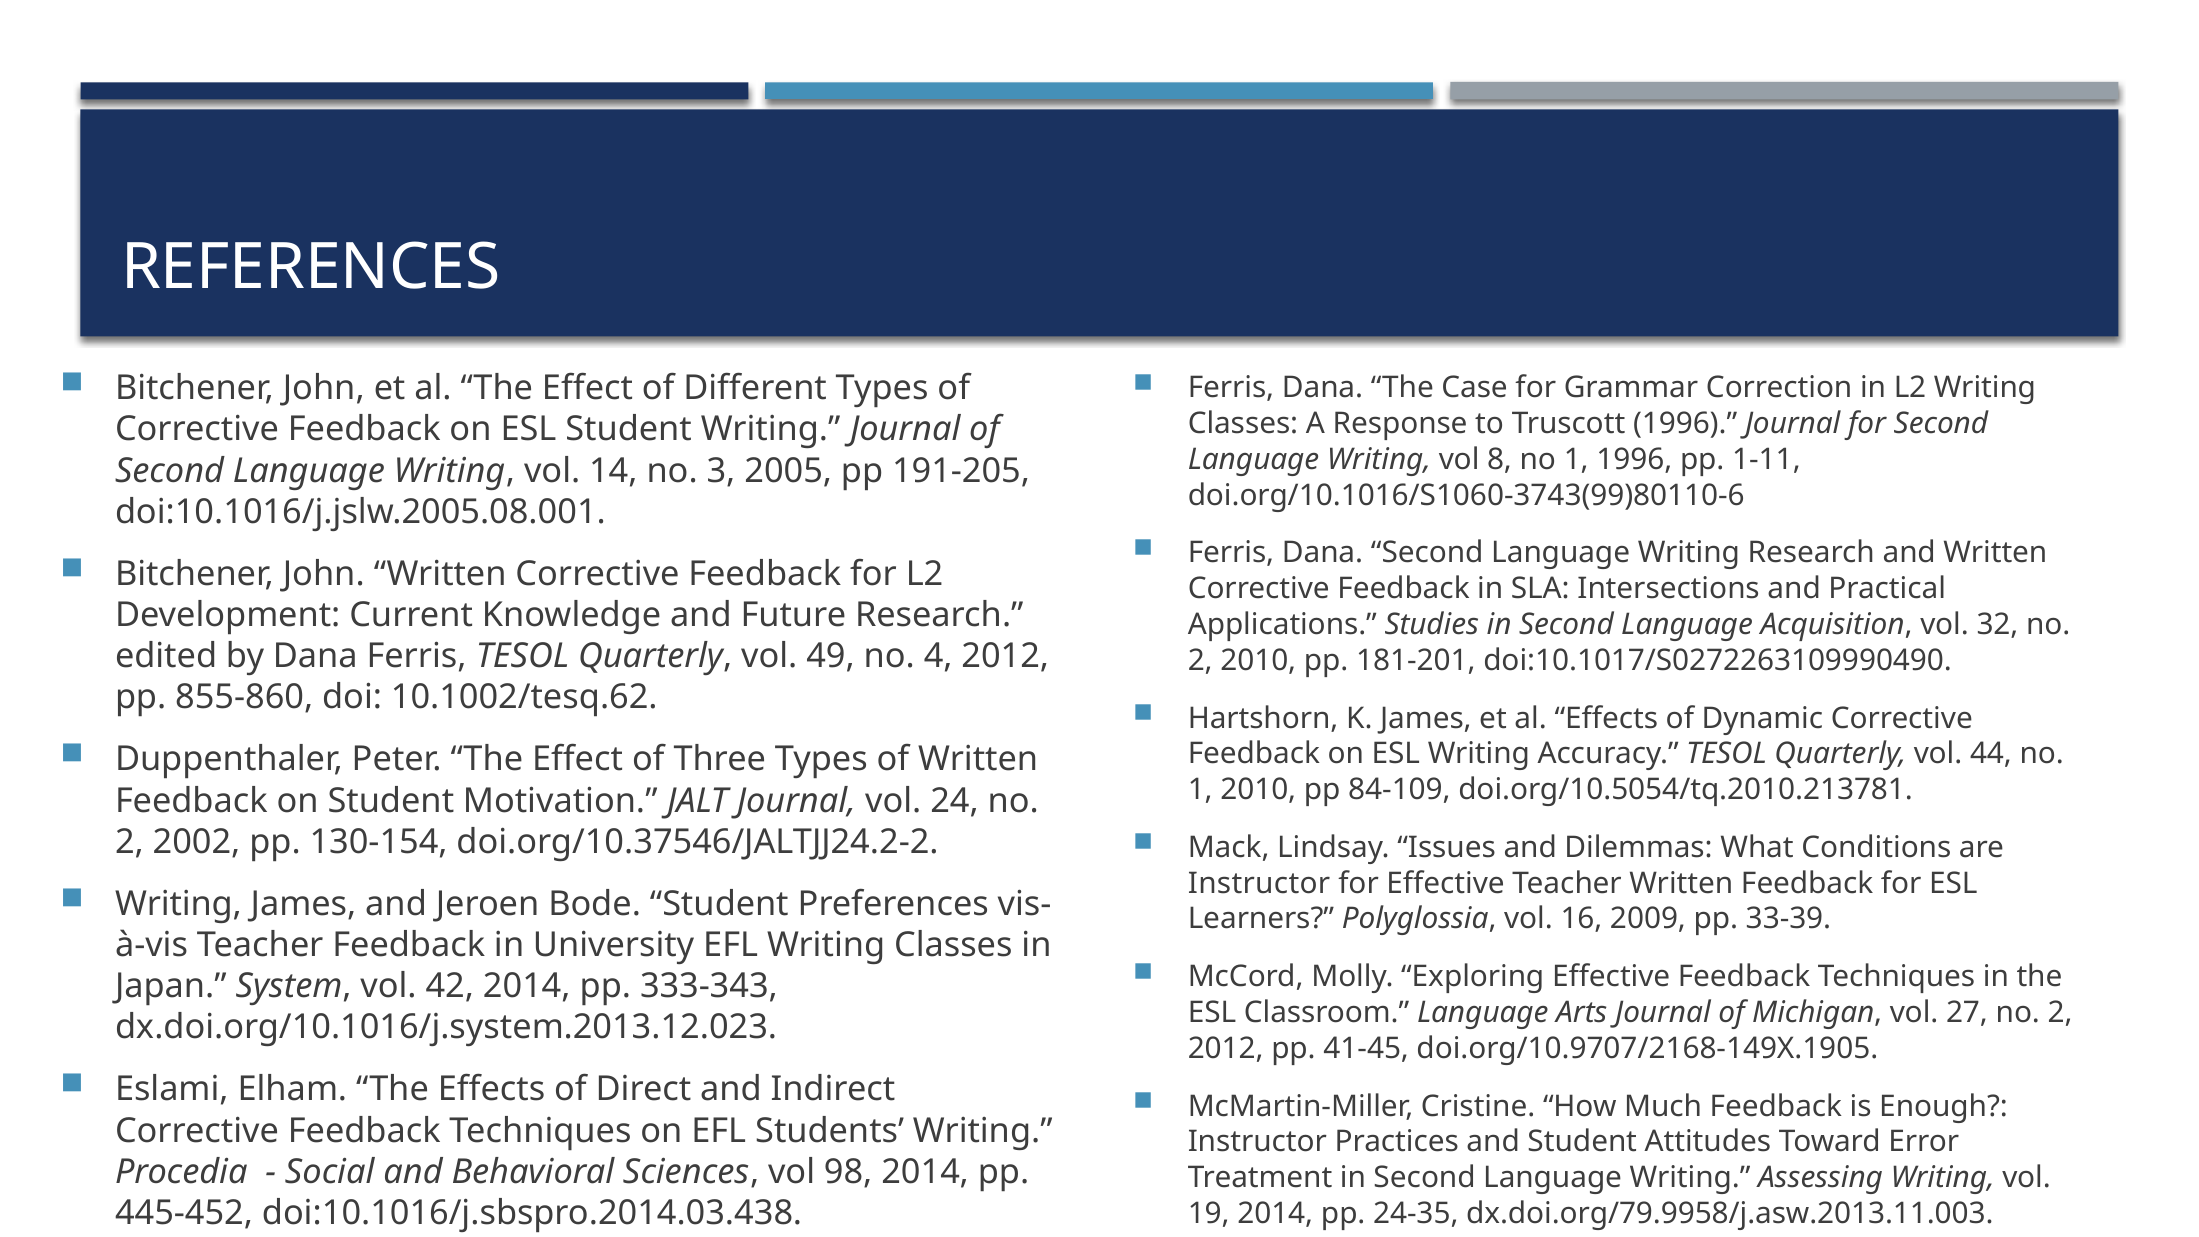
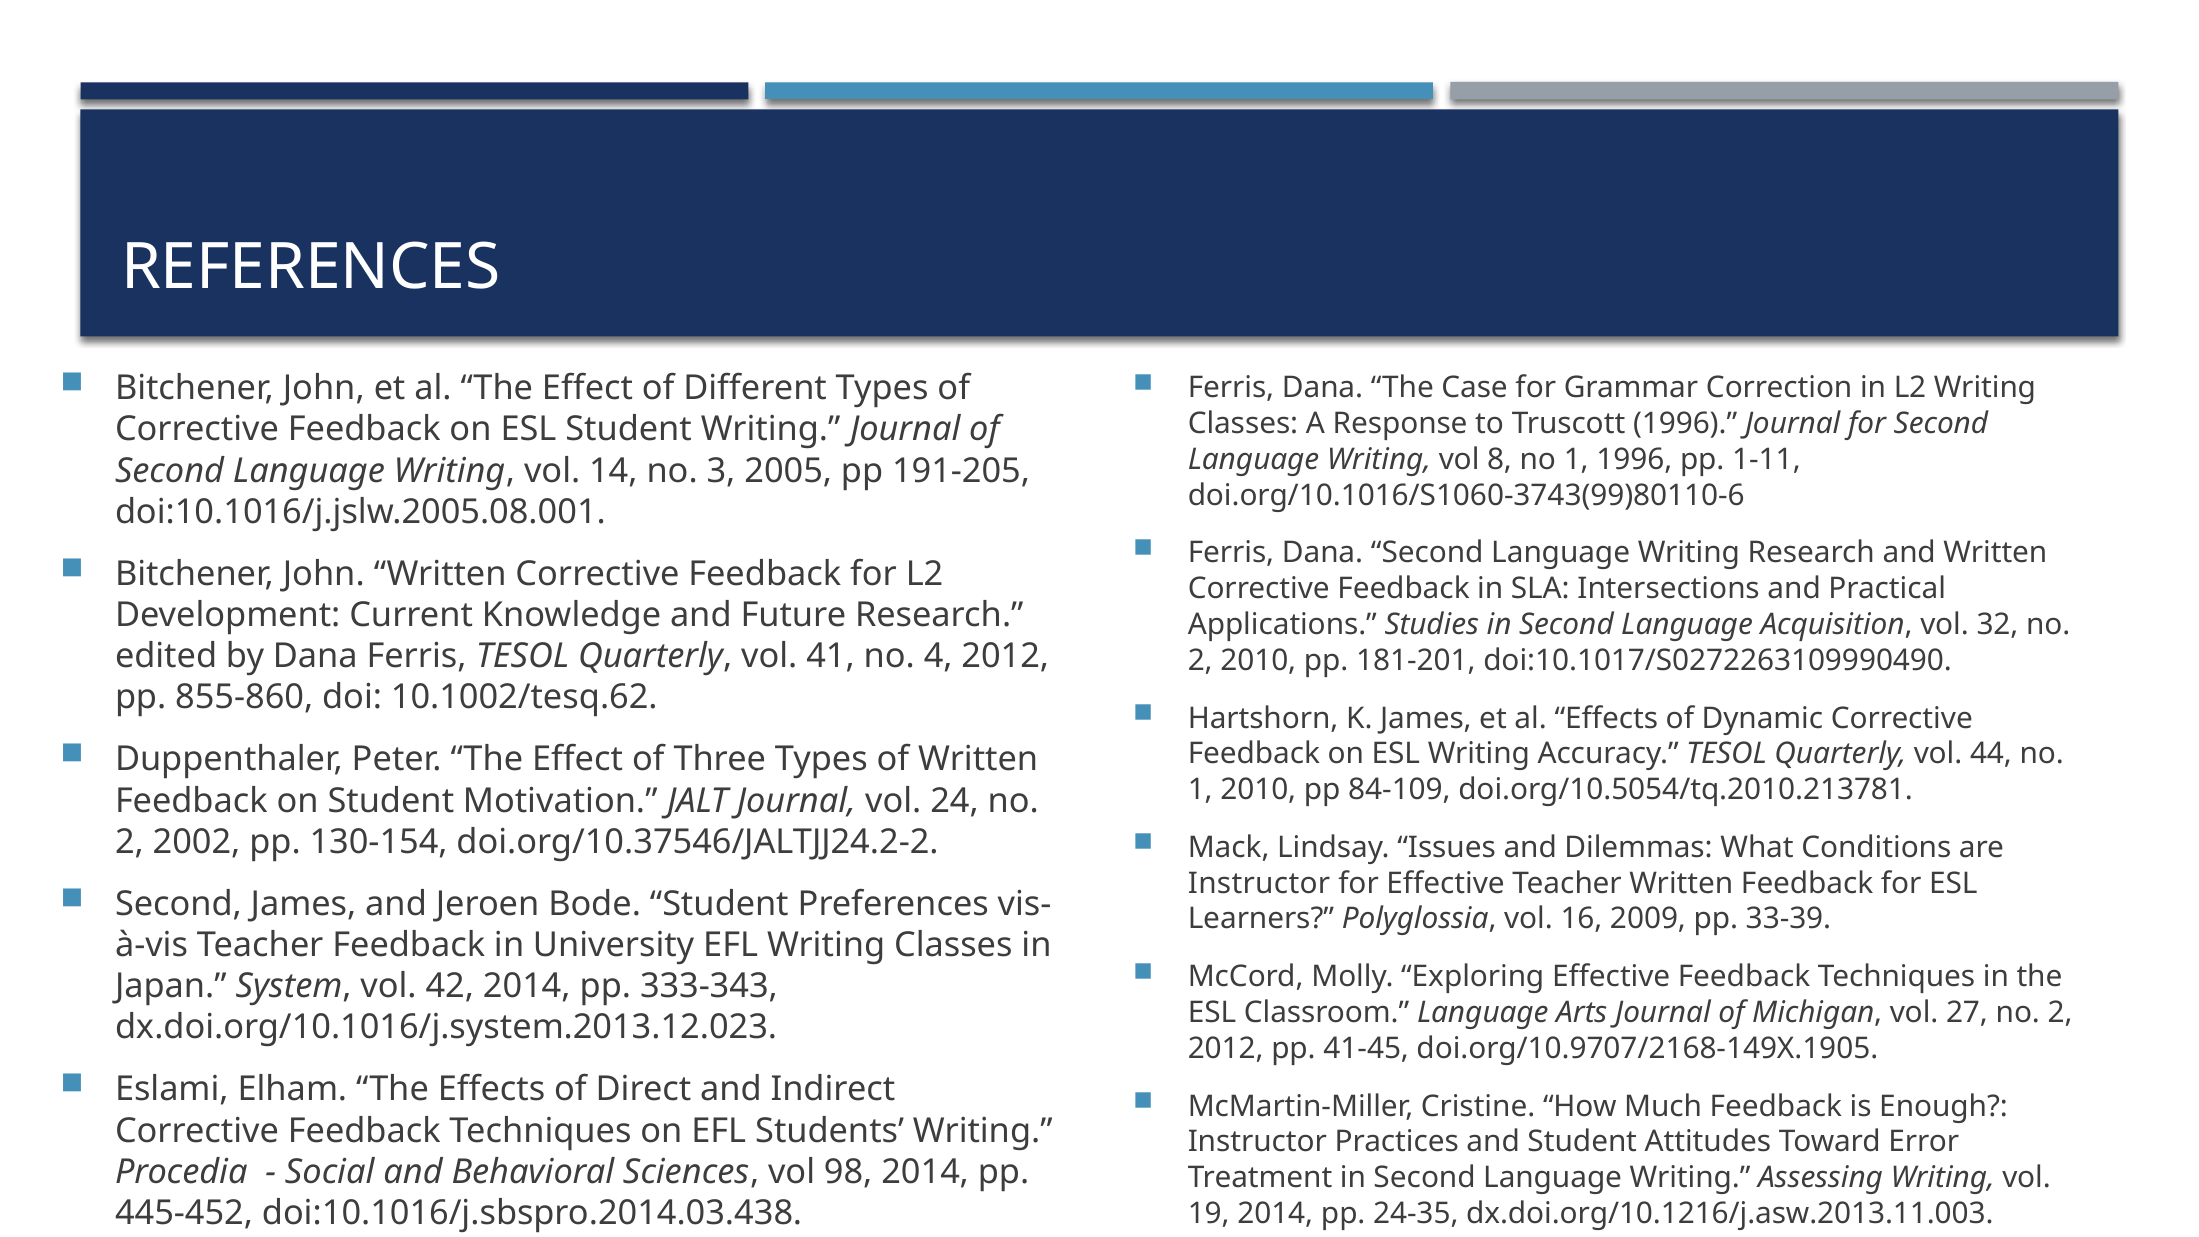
49: 49 -> 41
Writing at (178, 904): Writing -> Second
dx.doi.org/79.9958/j.asw.2013.11.003: dx.doi.org/79.9958/j.asw.2013.11.003 -> dx.doi.org/10.1216/j.asw.2013.11.003
